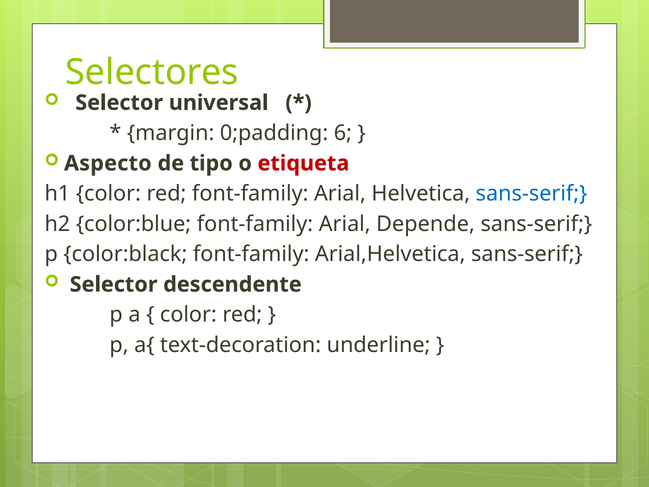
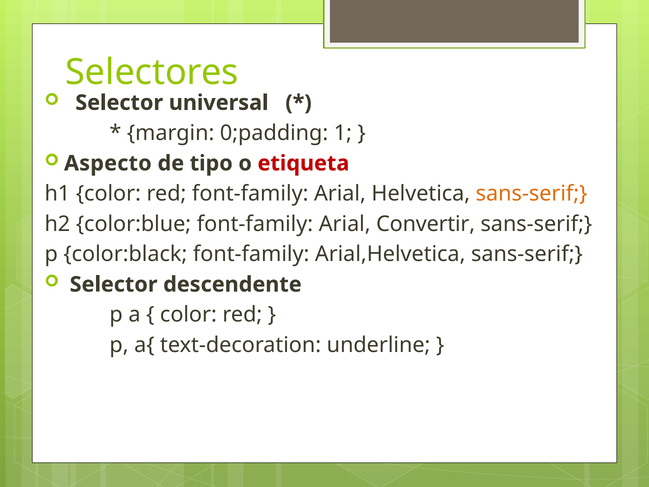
6: 6 -> 1
sans-serif at (532, 194) colour: blue -> orange
Depende: Depende -> Convertir
